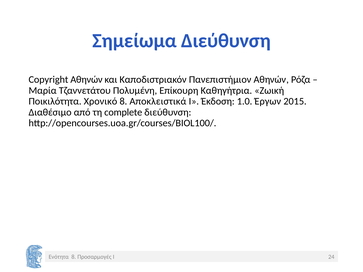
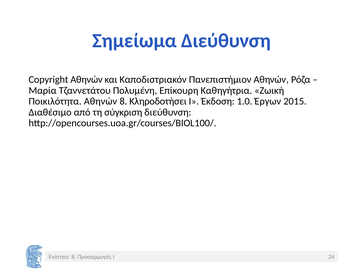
Ποικιλότητα Χρονικό: Χρονικό -> Αθηνών
Αποκλειστικά: Αποκλειστικά -> Κληροδοτήσει
complete: complete -> σύγκριση
